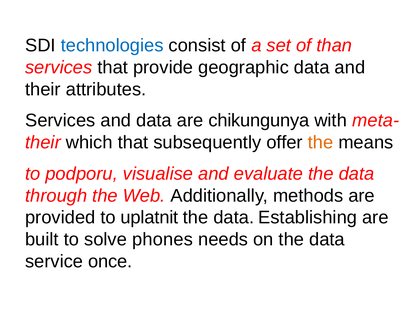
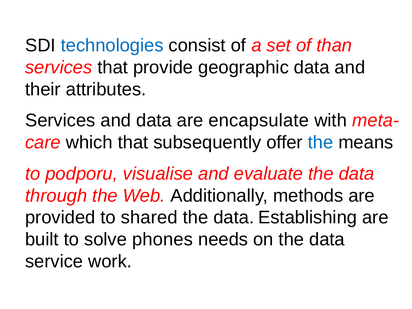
chikungunya: chikungunya -> encapsulate
their at (43, 143): their -> care
the at (321, 143) colour: orange -> blue
uplatnit: uplatnit -> shared
once: once -> work
